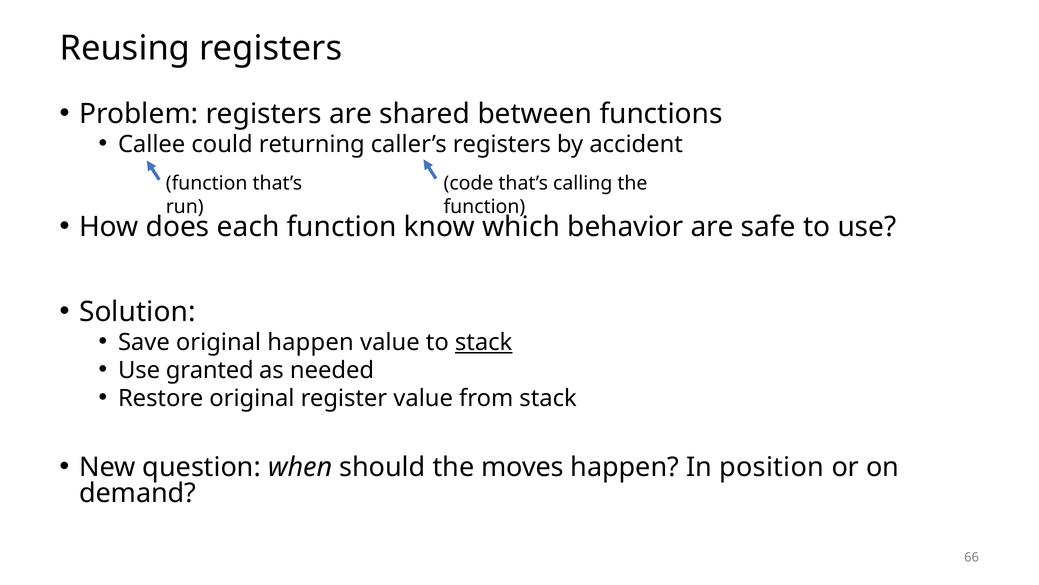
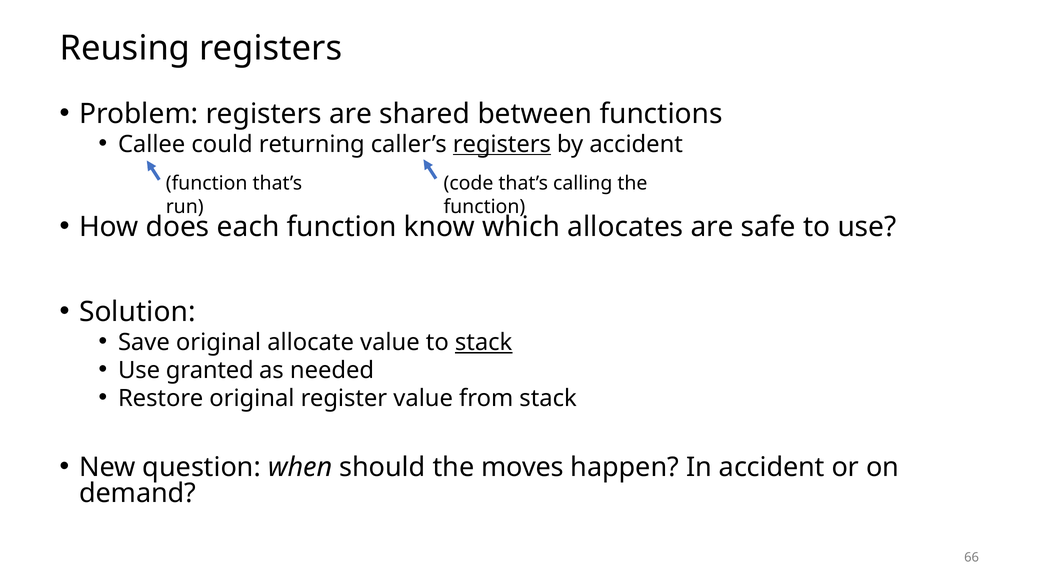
registers at (502, 144) underline: none -> present
behavior: behavior -> allocates
original happen: happen -> allocate
In position: position -> accident
